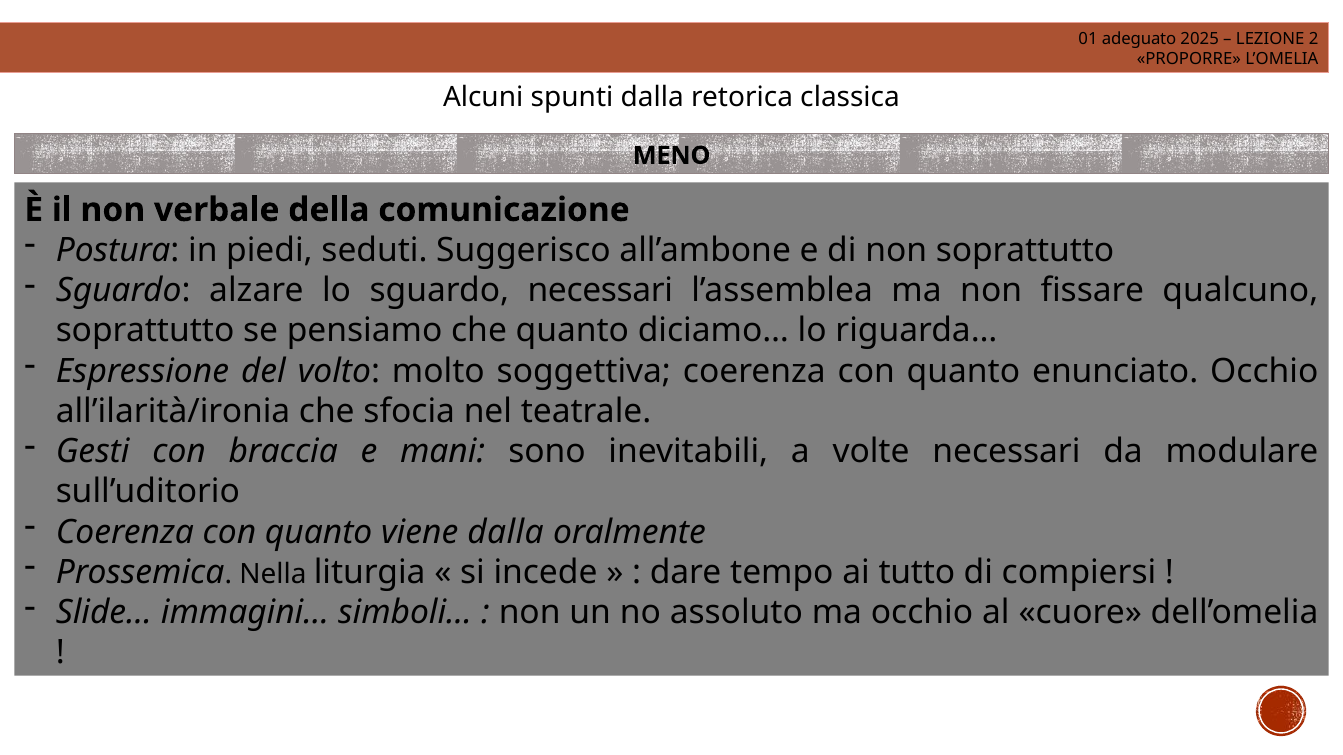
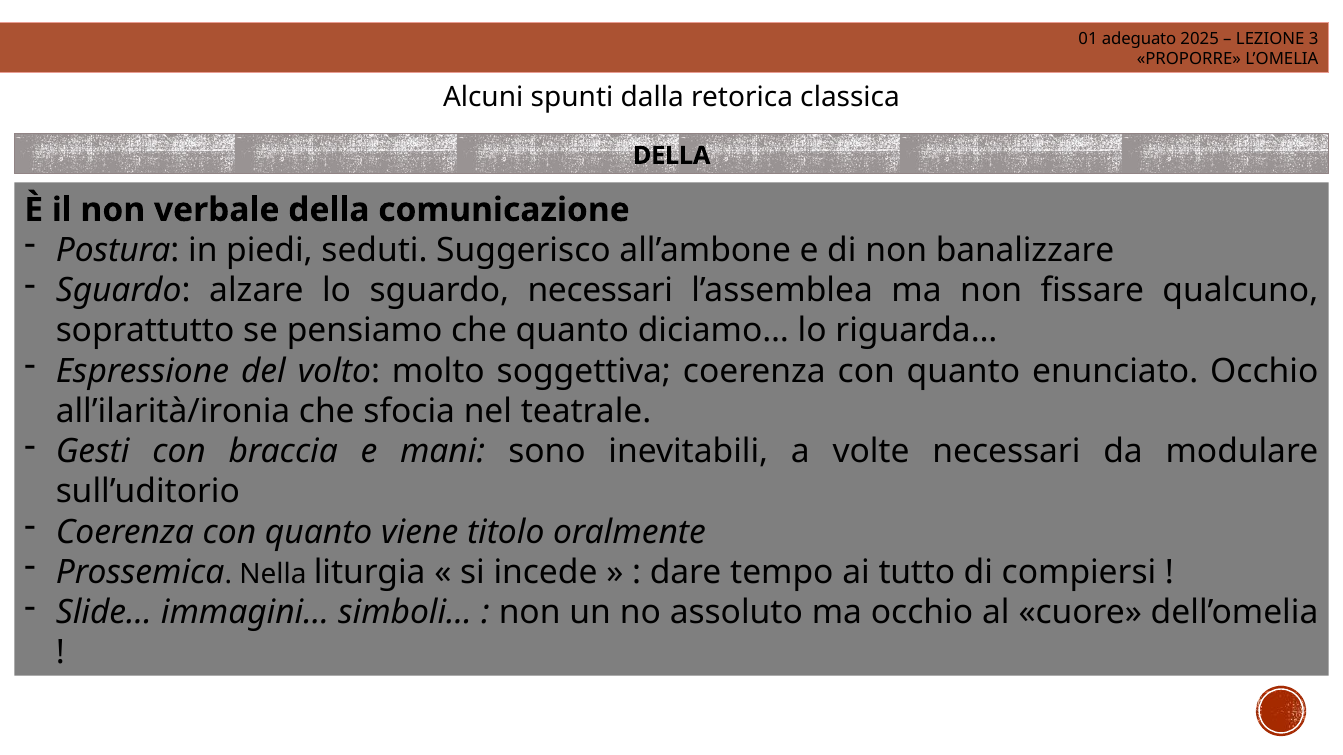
2: 2 -> 3
MENO at (672, 156): MENO -> DELLA
non soprattutto: soprattutto -> banalizzare
viene dalla: dalla -> titolo
